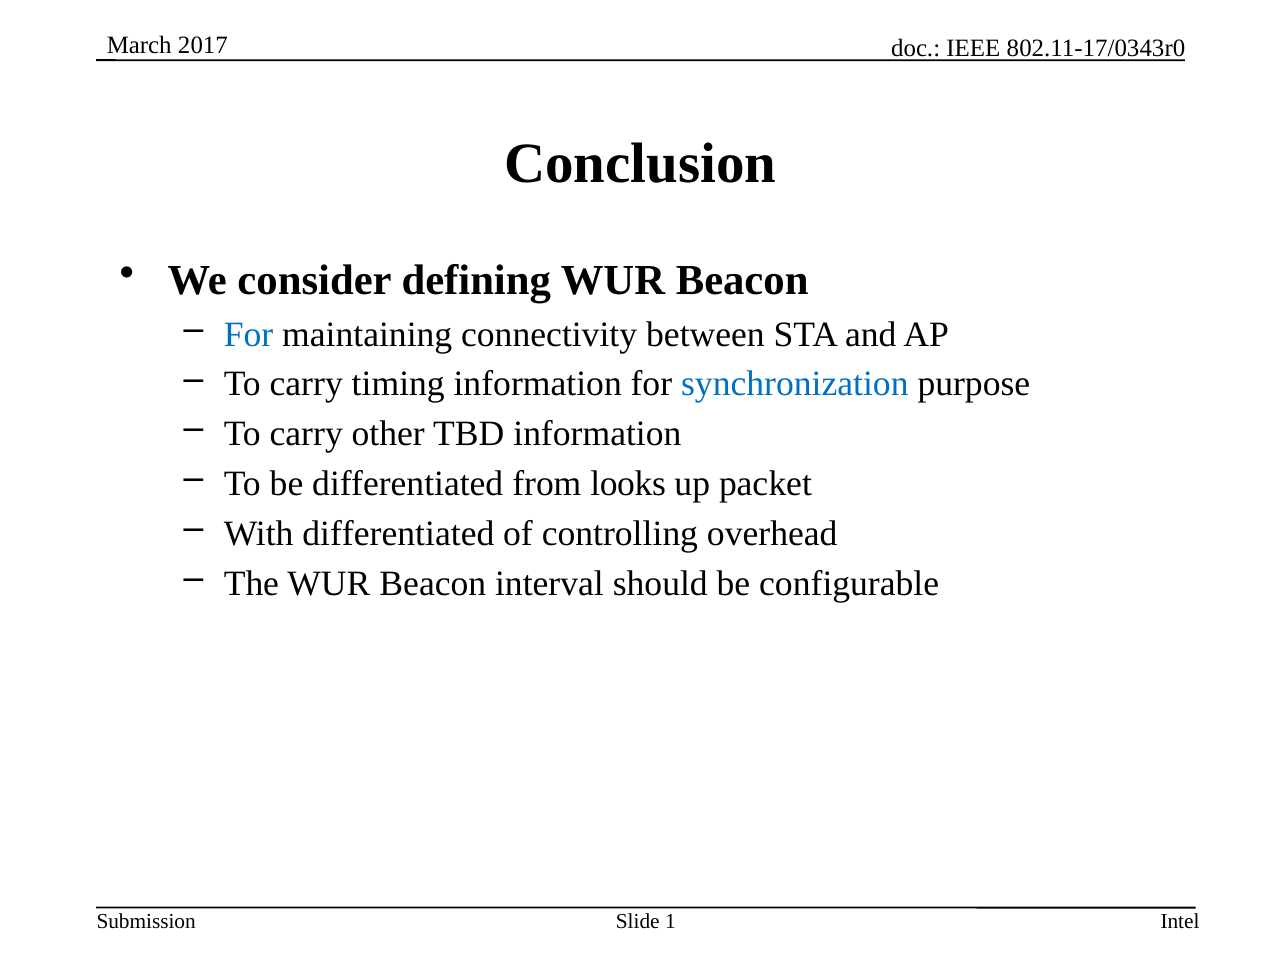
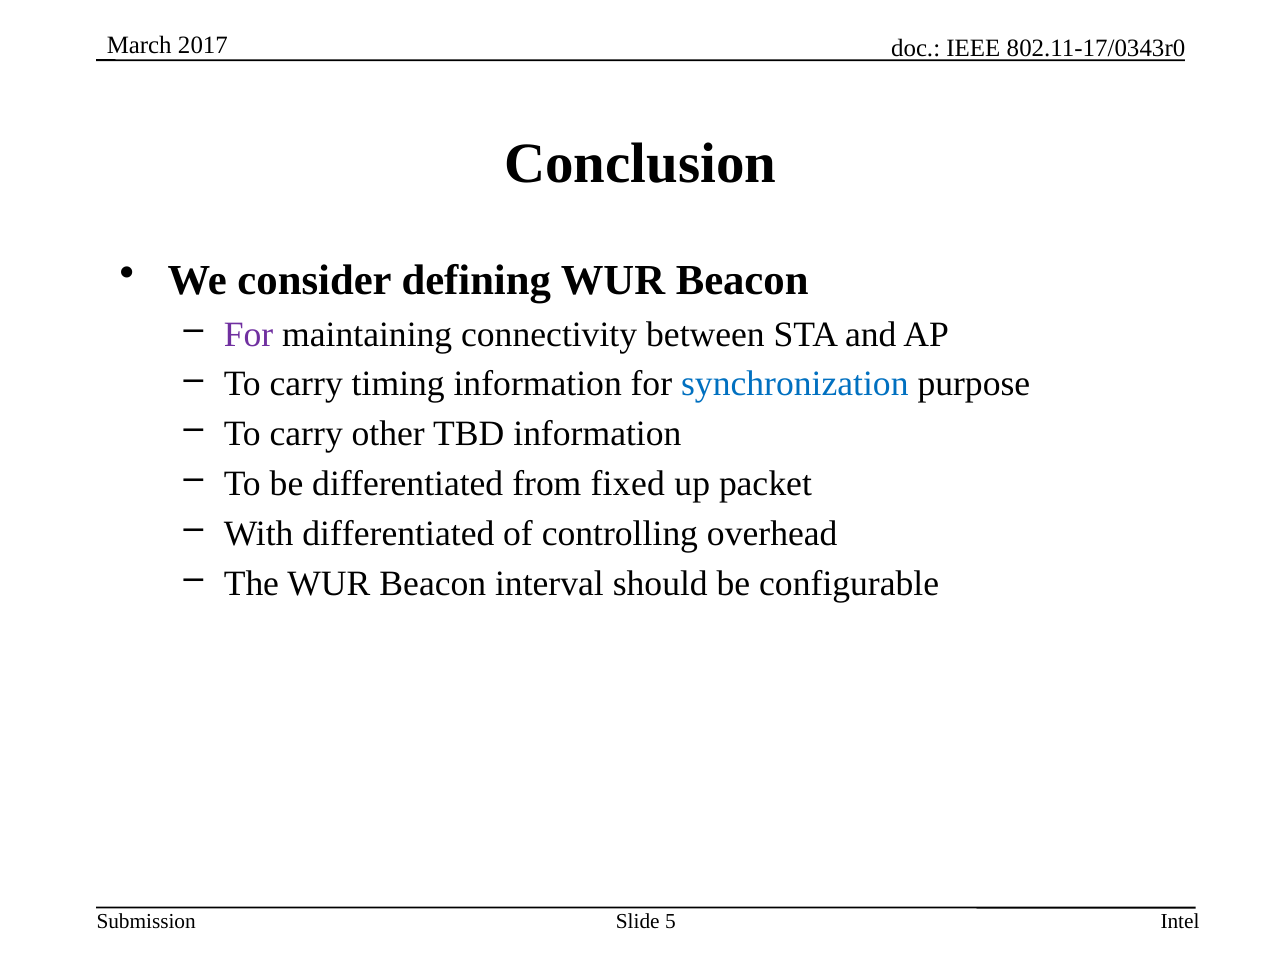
For at (248, 334) colour: blue -> purple
looks: looks -> fixed
1: 1 -> 5
